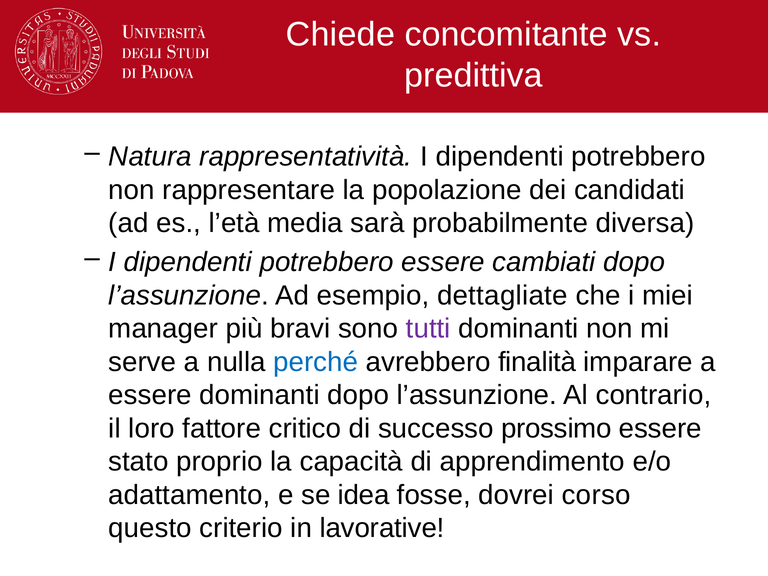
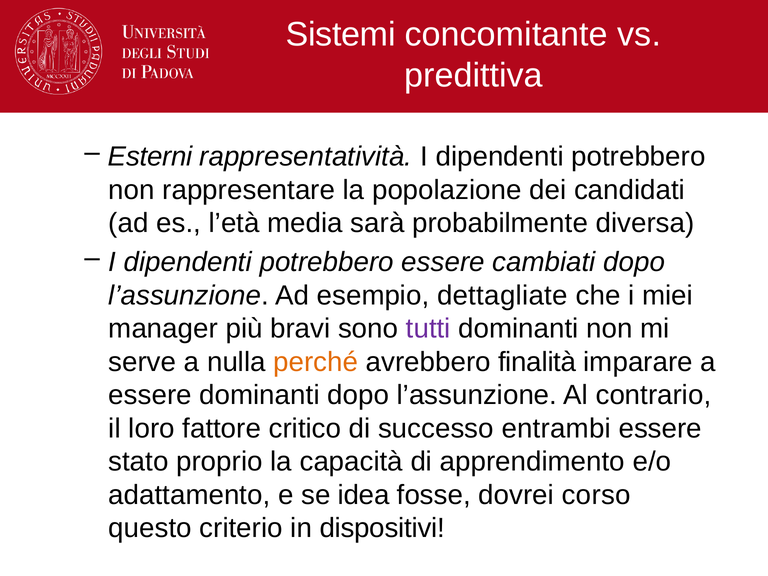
Chiede: Chiede -> Sistemi
Natura: Natura -> Esterni
perché colour: blue -> orange
prossimo: prossimo -> entrambi
lavorative: lavorative -> dispositivi
